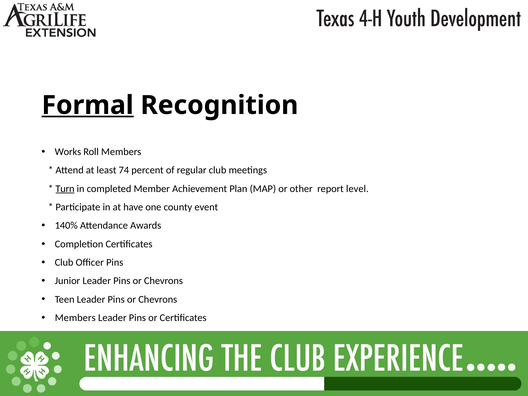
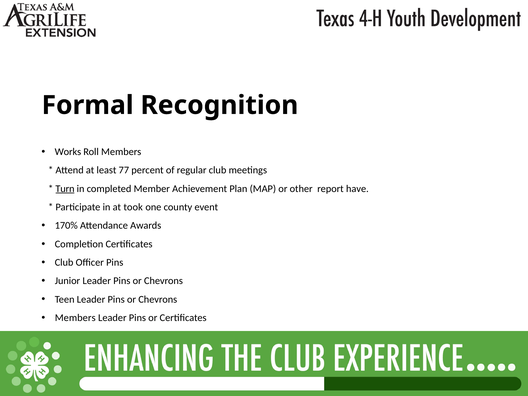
Formal underline: present -> none
74: 74 -> 77
level: level -> have
have: have -> took
140%: 140% -> 170%
